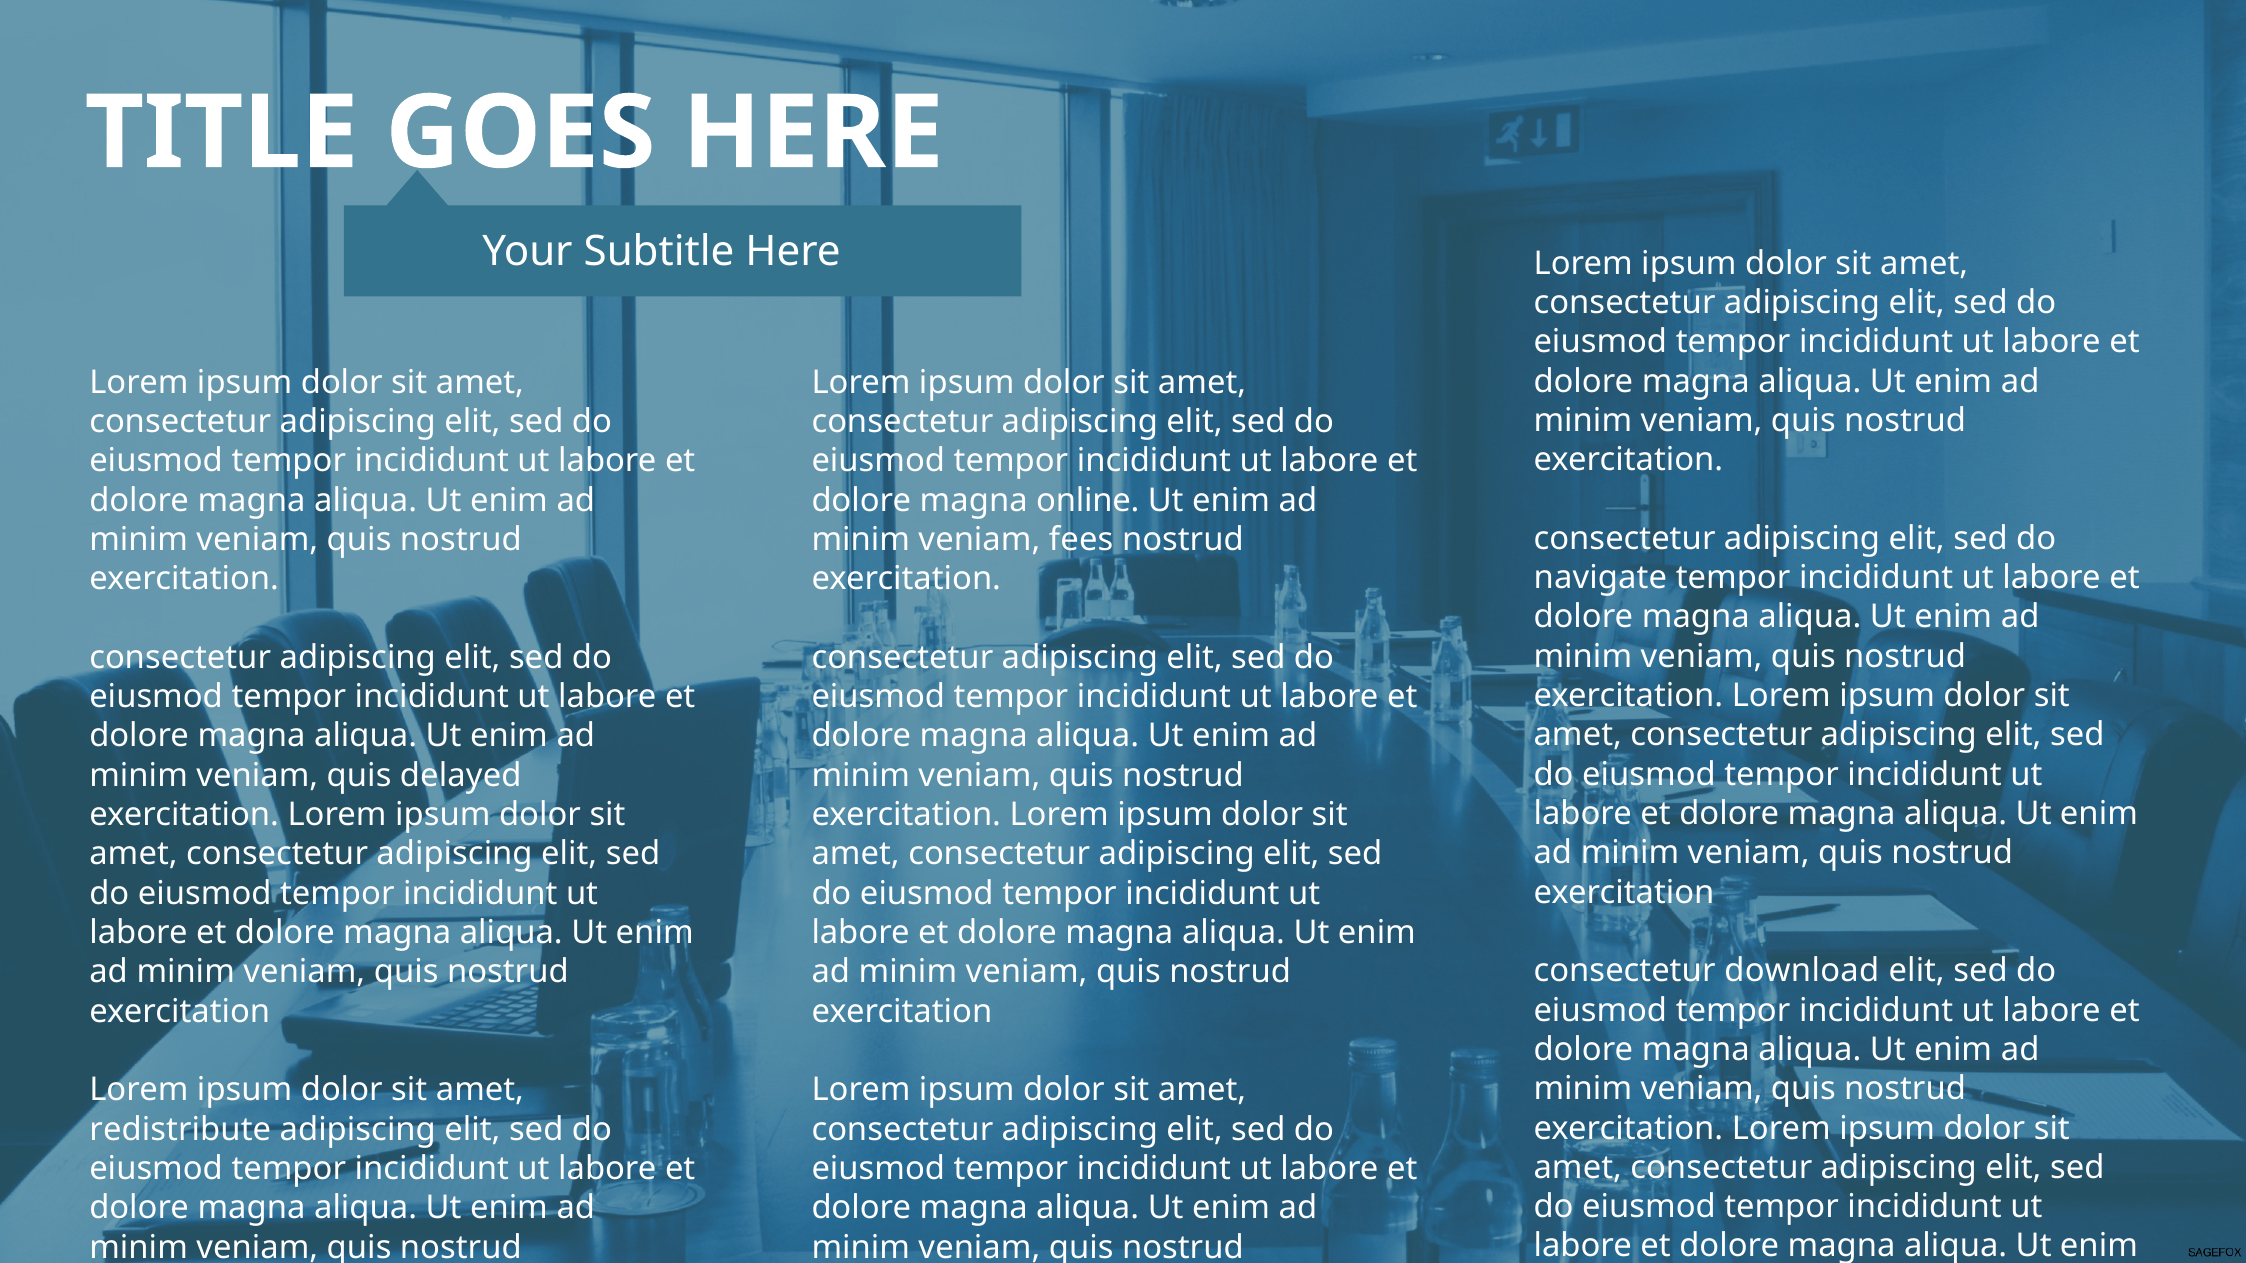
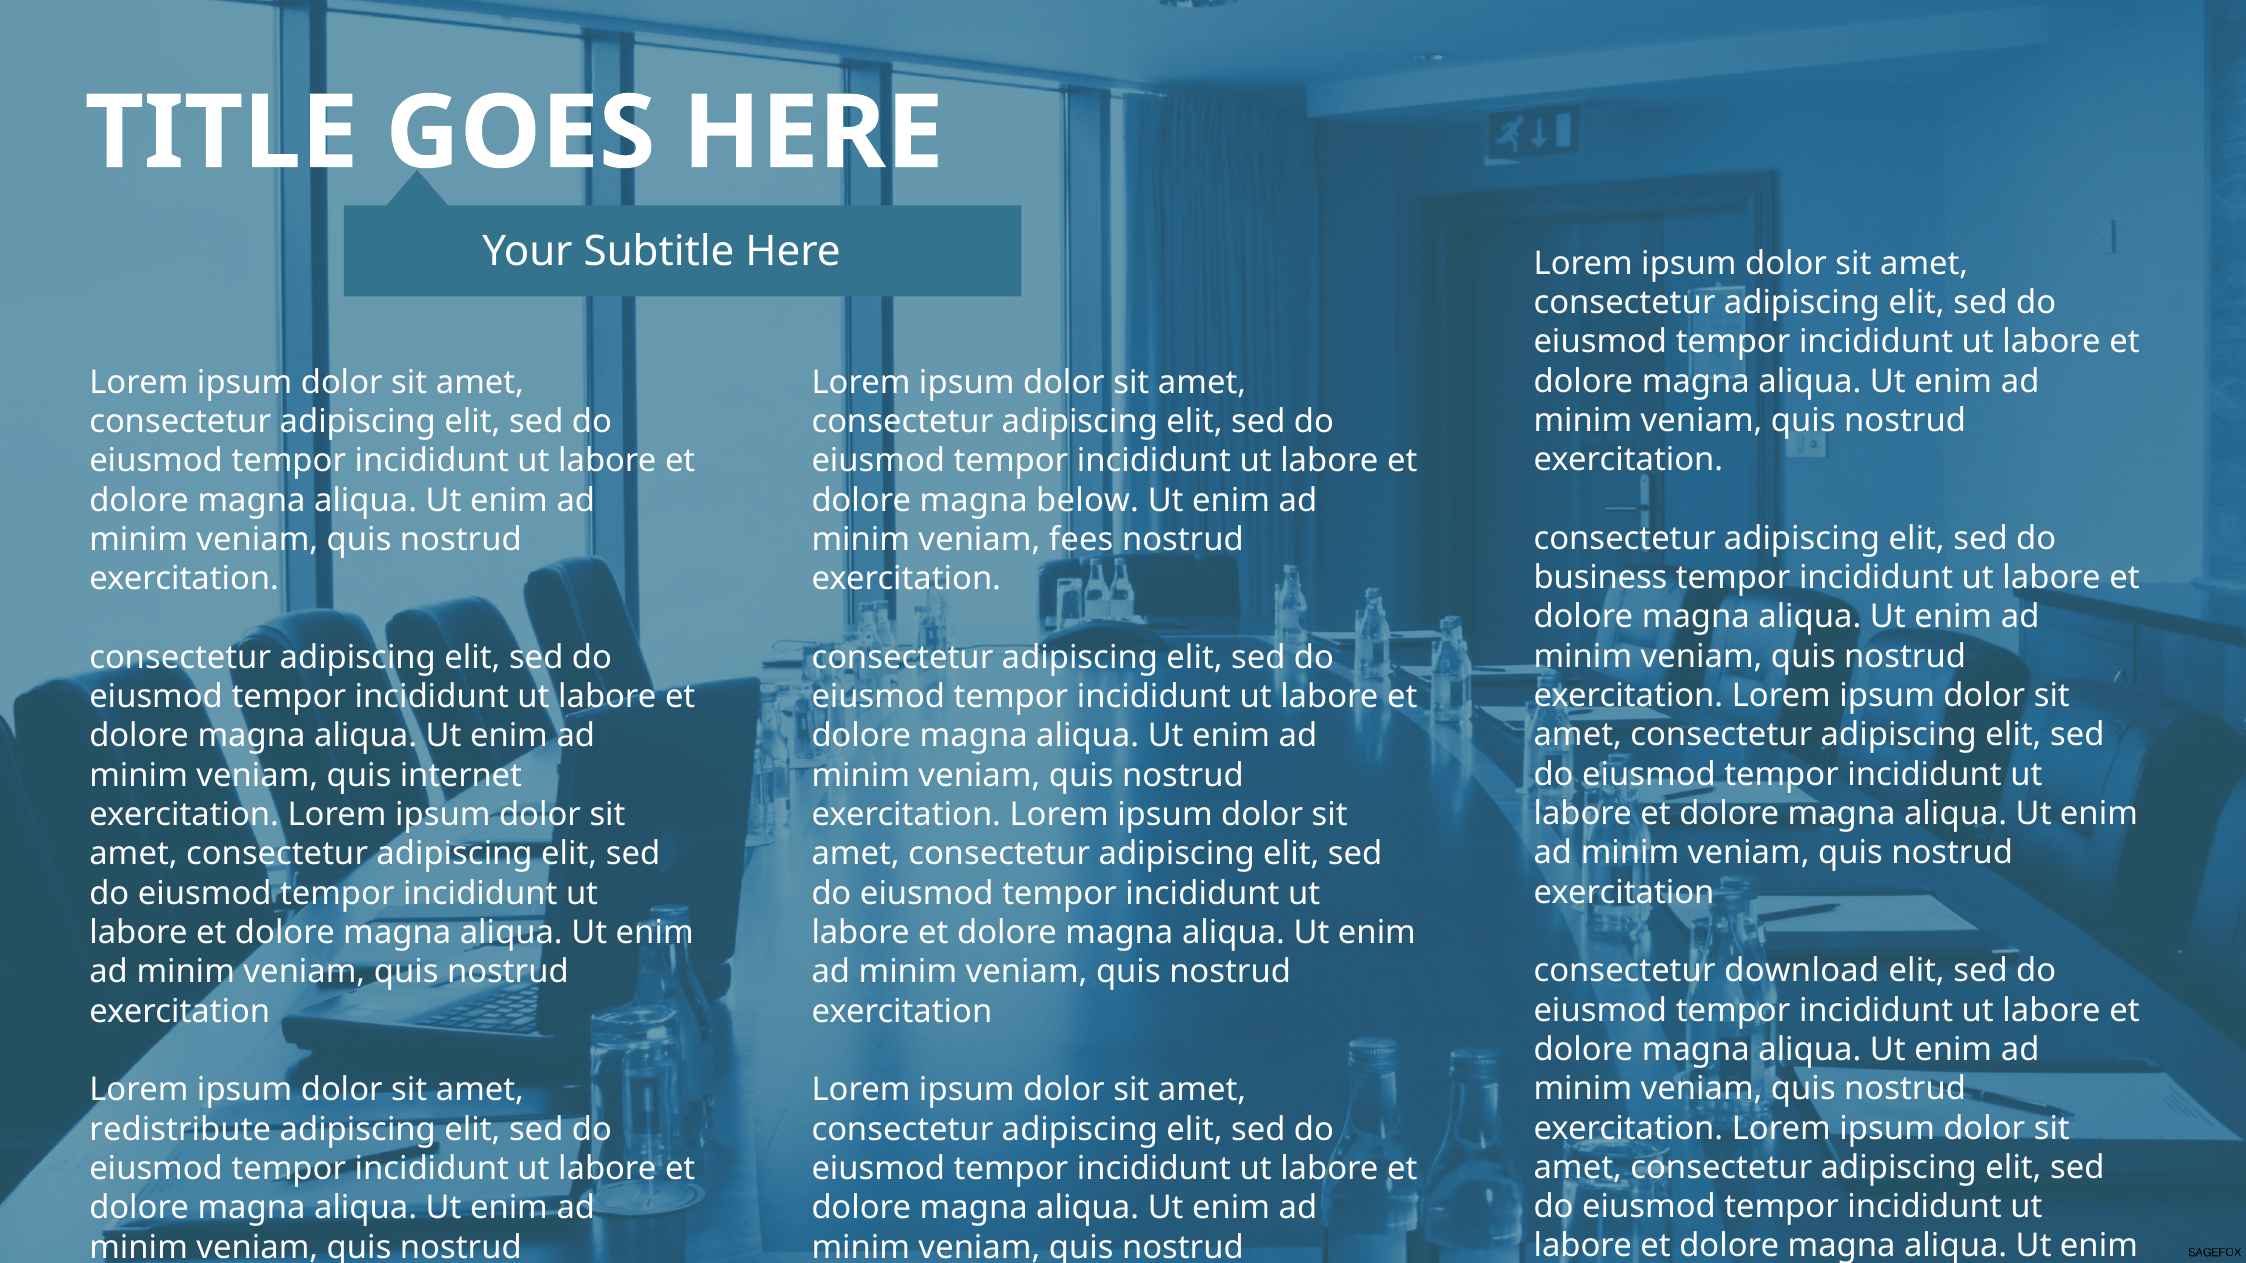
online: online -> below
navigate: navigate -> business
delayed: delayed -> internet
